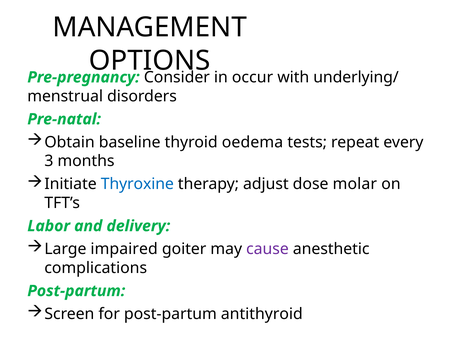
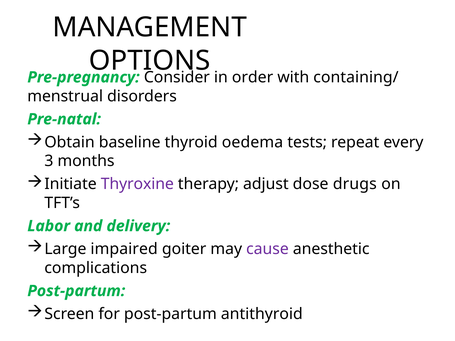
occur: occur -> order
underlying/: underlying/ -> containing/
Thyroxine colour: blue -> purple
molar: molar -> drugs
